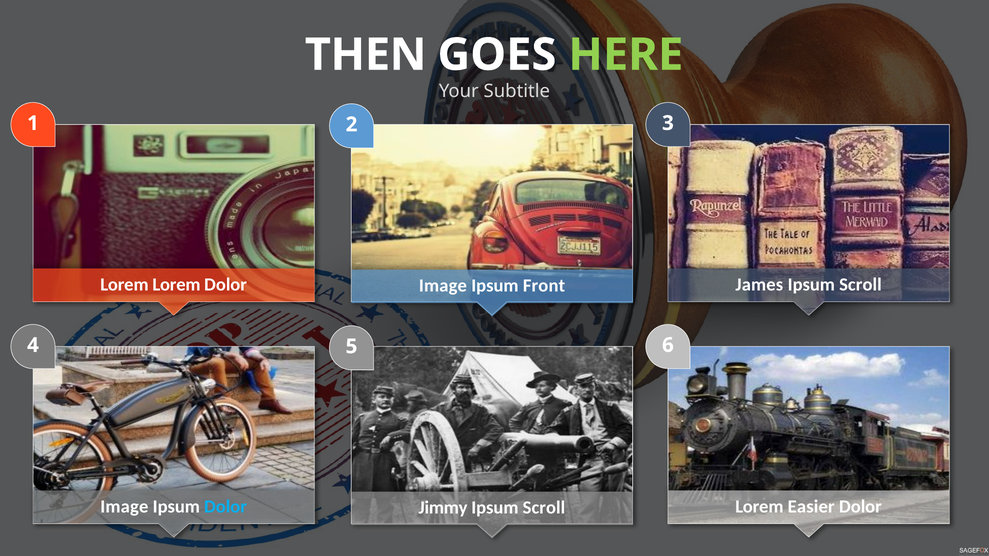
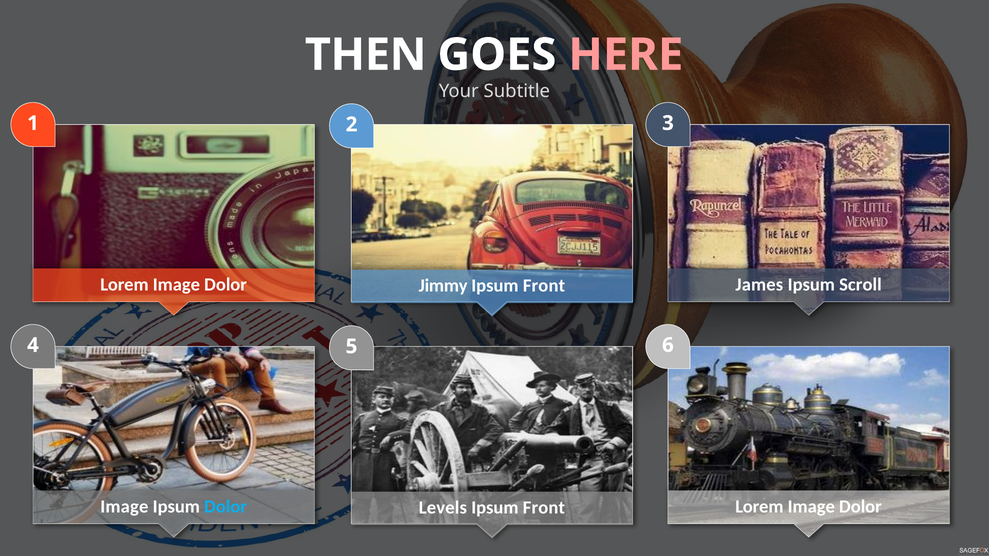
HERE colour: light green -> pink
Lorem at (176, 285): Lorem -> Image
Image at (443, 286): Image -> Jimmy
Easier at (811, 507): Easier -> Image
Jimmy: Jimmy -> Levels
Scroll at (544, 508): Scroll -> Front
